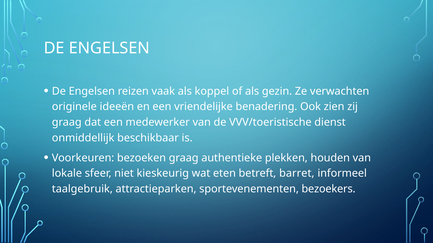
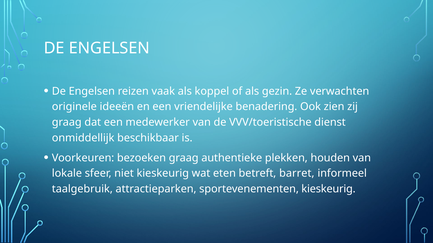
sportevenementen bezoekers: bezoekers -> kieskeurig
